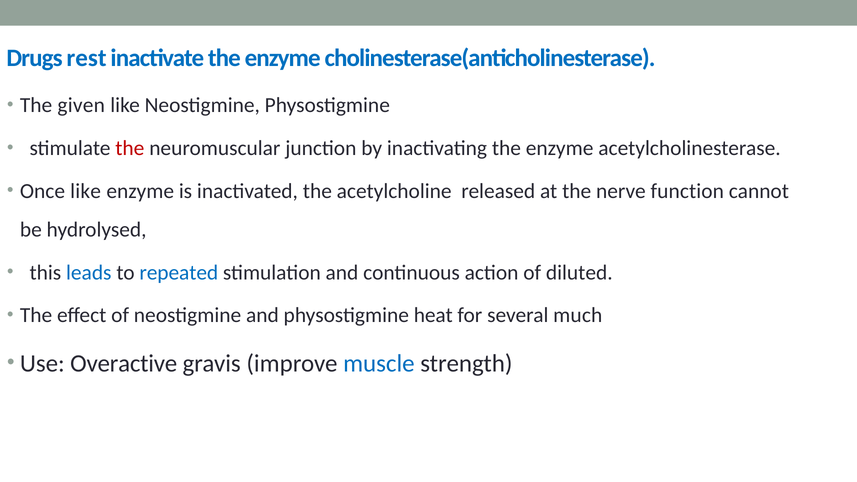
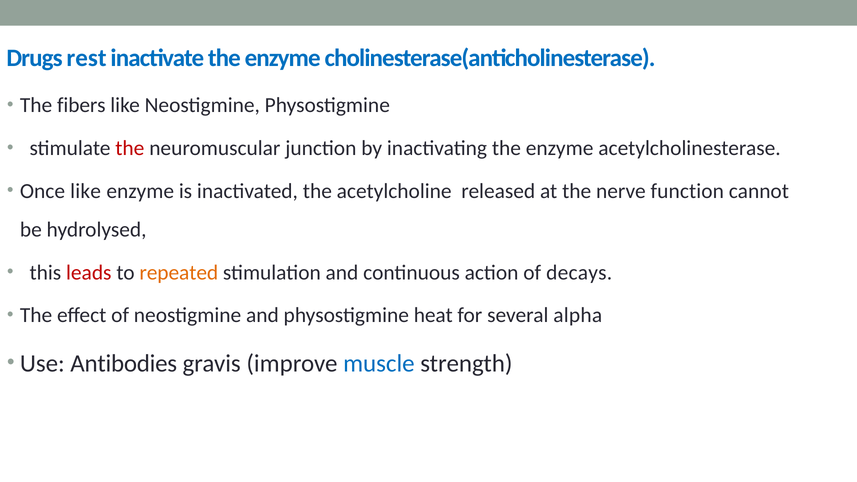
given: given -> fibers
leads colour: blue -> red
repeated colour: blue -> orange
diluted: diluted -> decays
much: much -> alpha
Overactive: Overactive -> Antibodies
